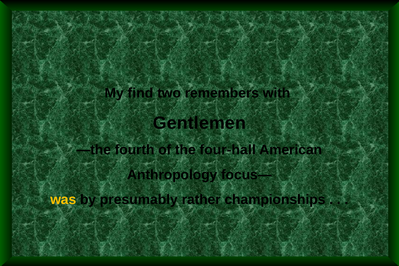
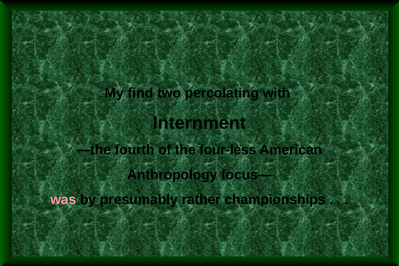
remembers: remembers -> percolating
Gentlemen: Gentlemen -> Internment
four-hall: four-hall -> four-less
was colour: yellow -> pink
